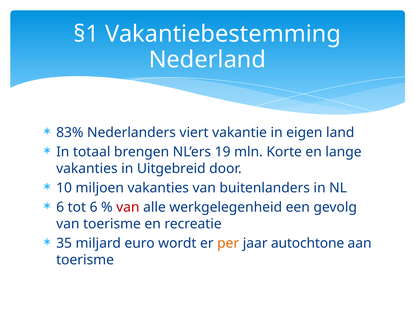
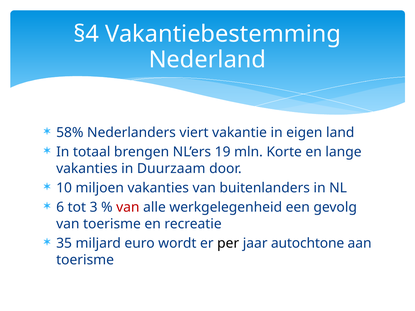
§1: §1 -> §4
83%: 83% -> 58%
Uitgebreid: Uitgebreid -> Duurzaam
tot 6: 6 -> 3
per colour: orange -> black
